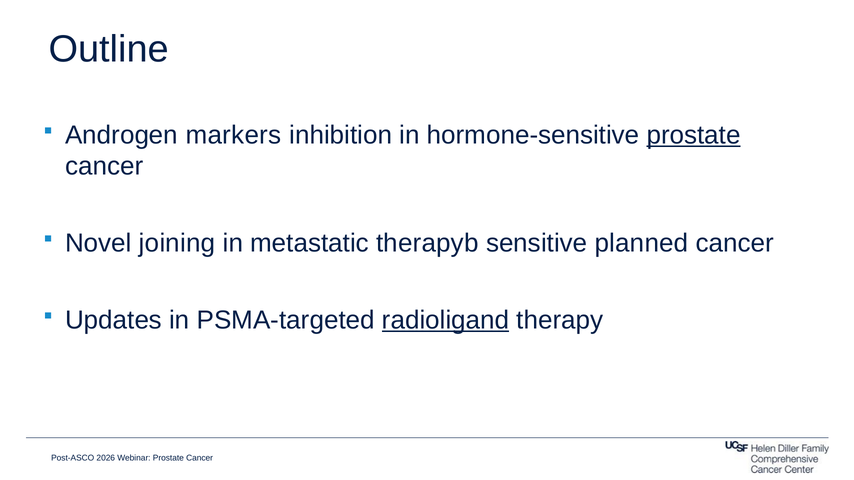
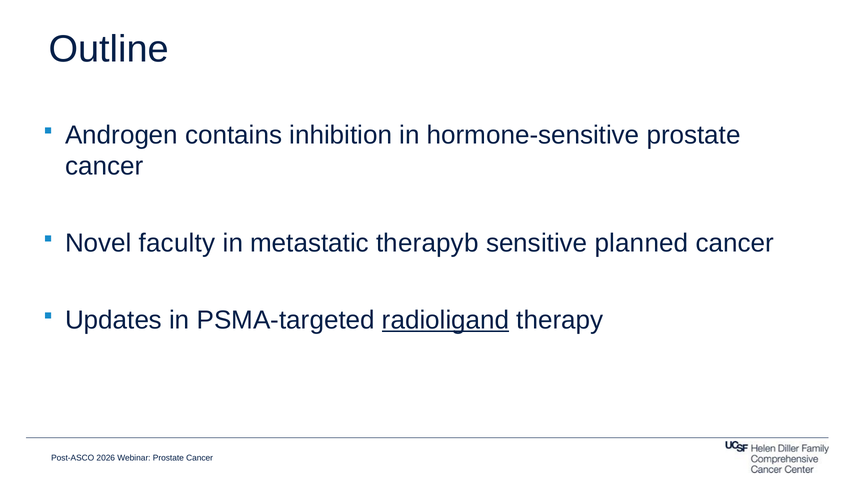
markers: markers -> contains
prostate at (694, 135) underline: present -> none
joining: joining -> faculty
